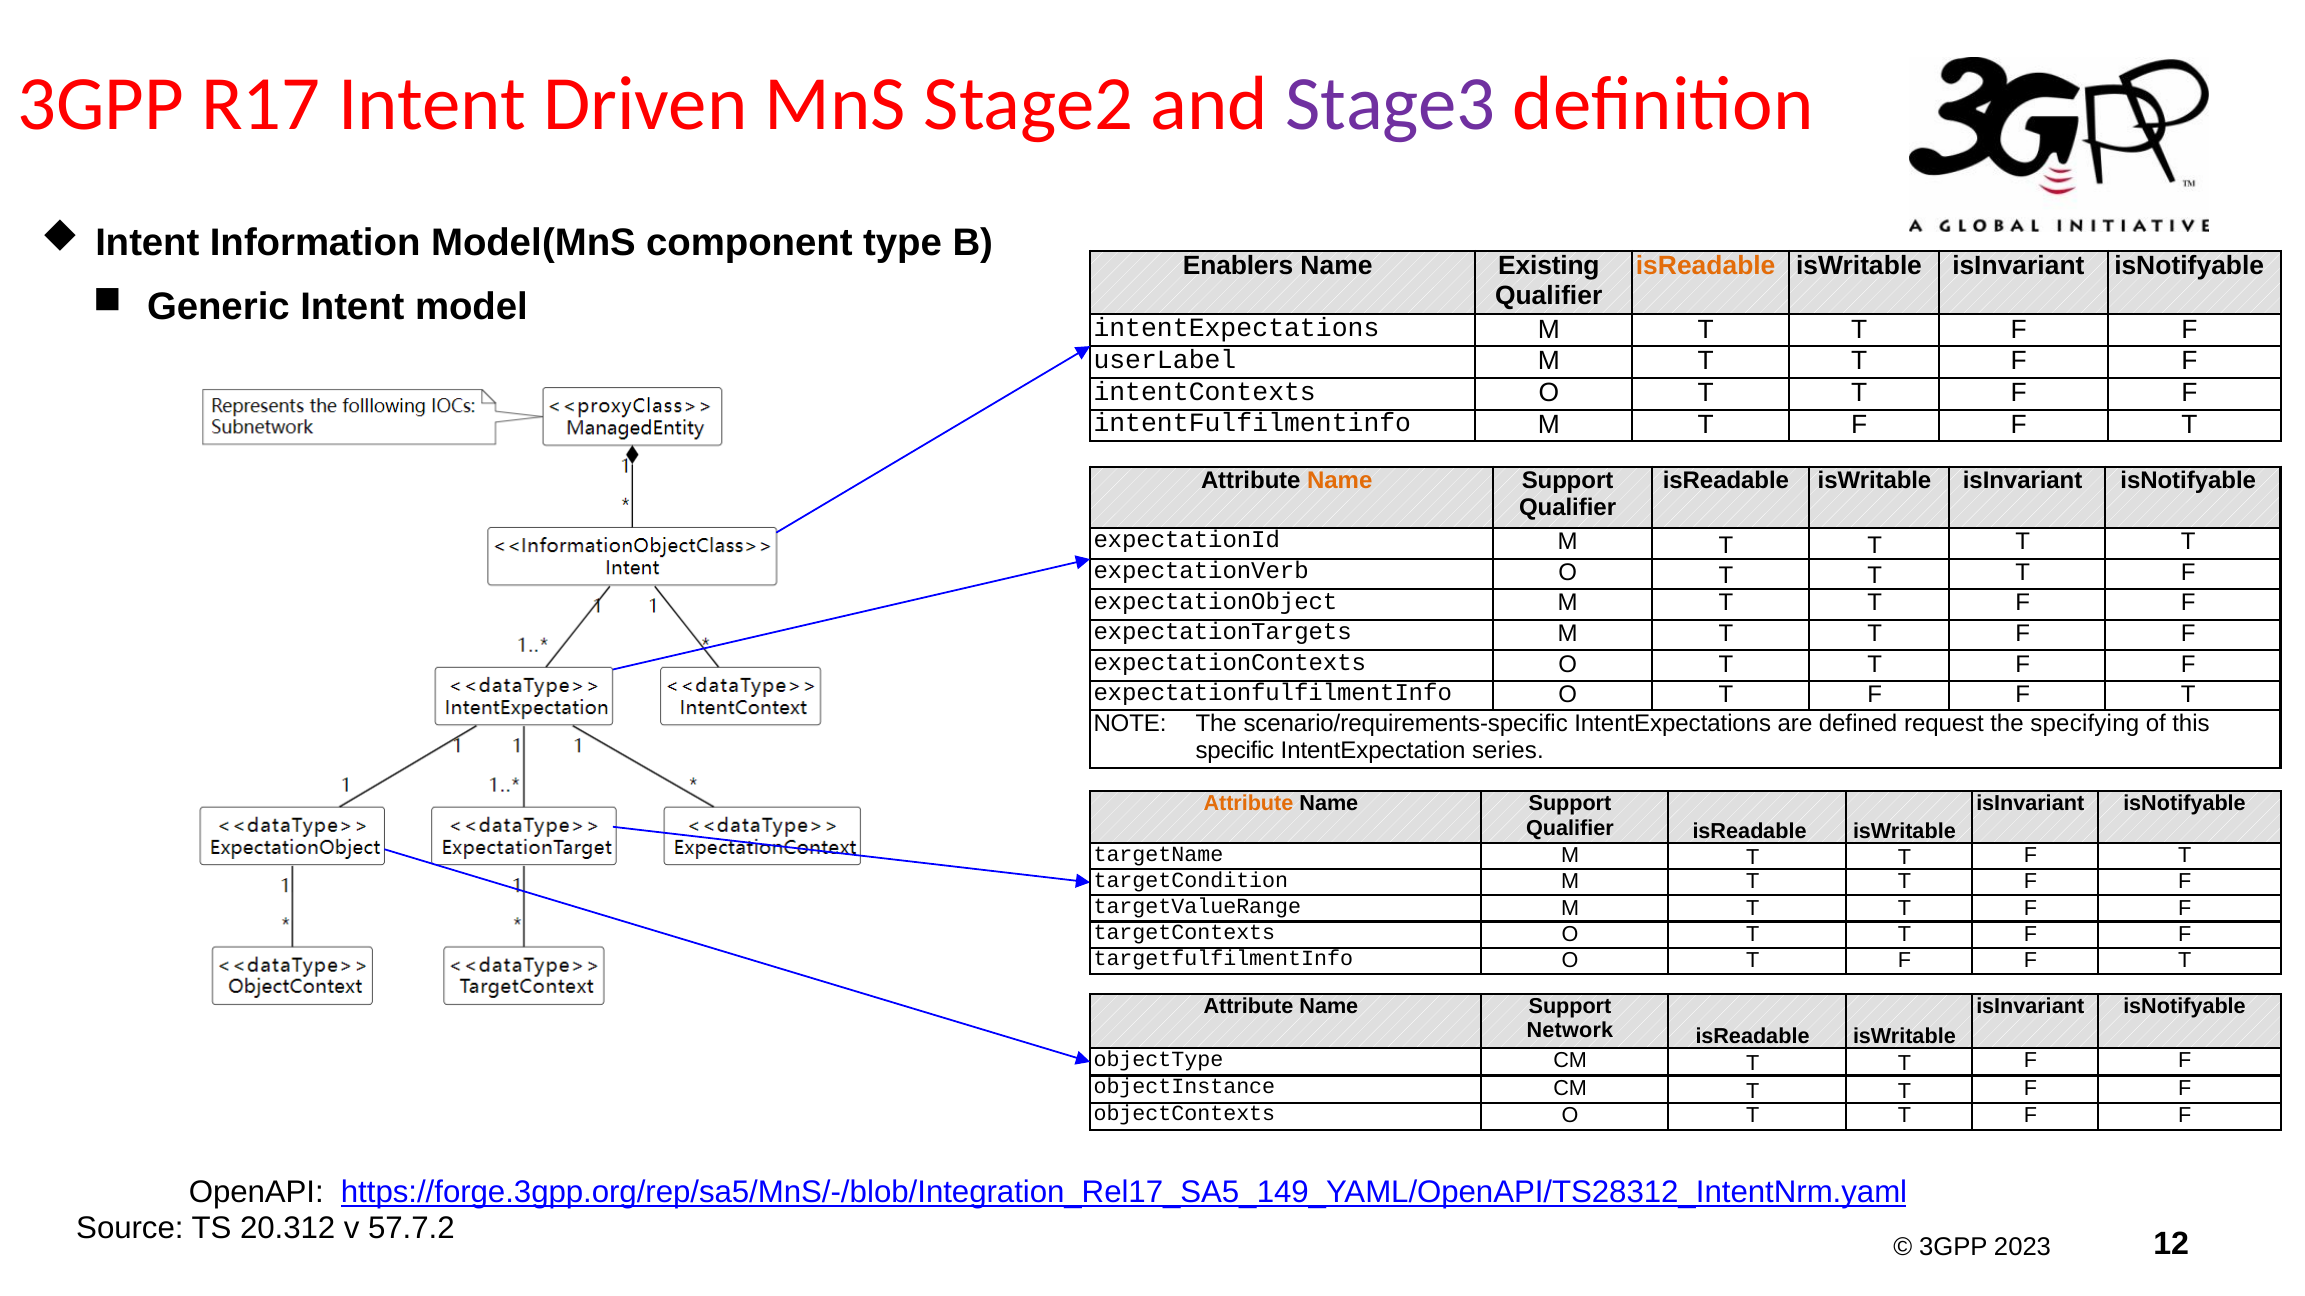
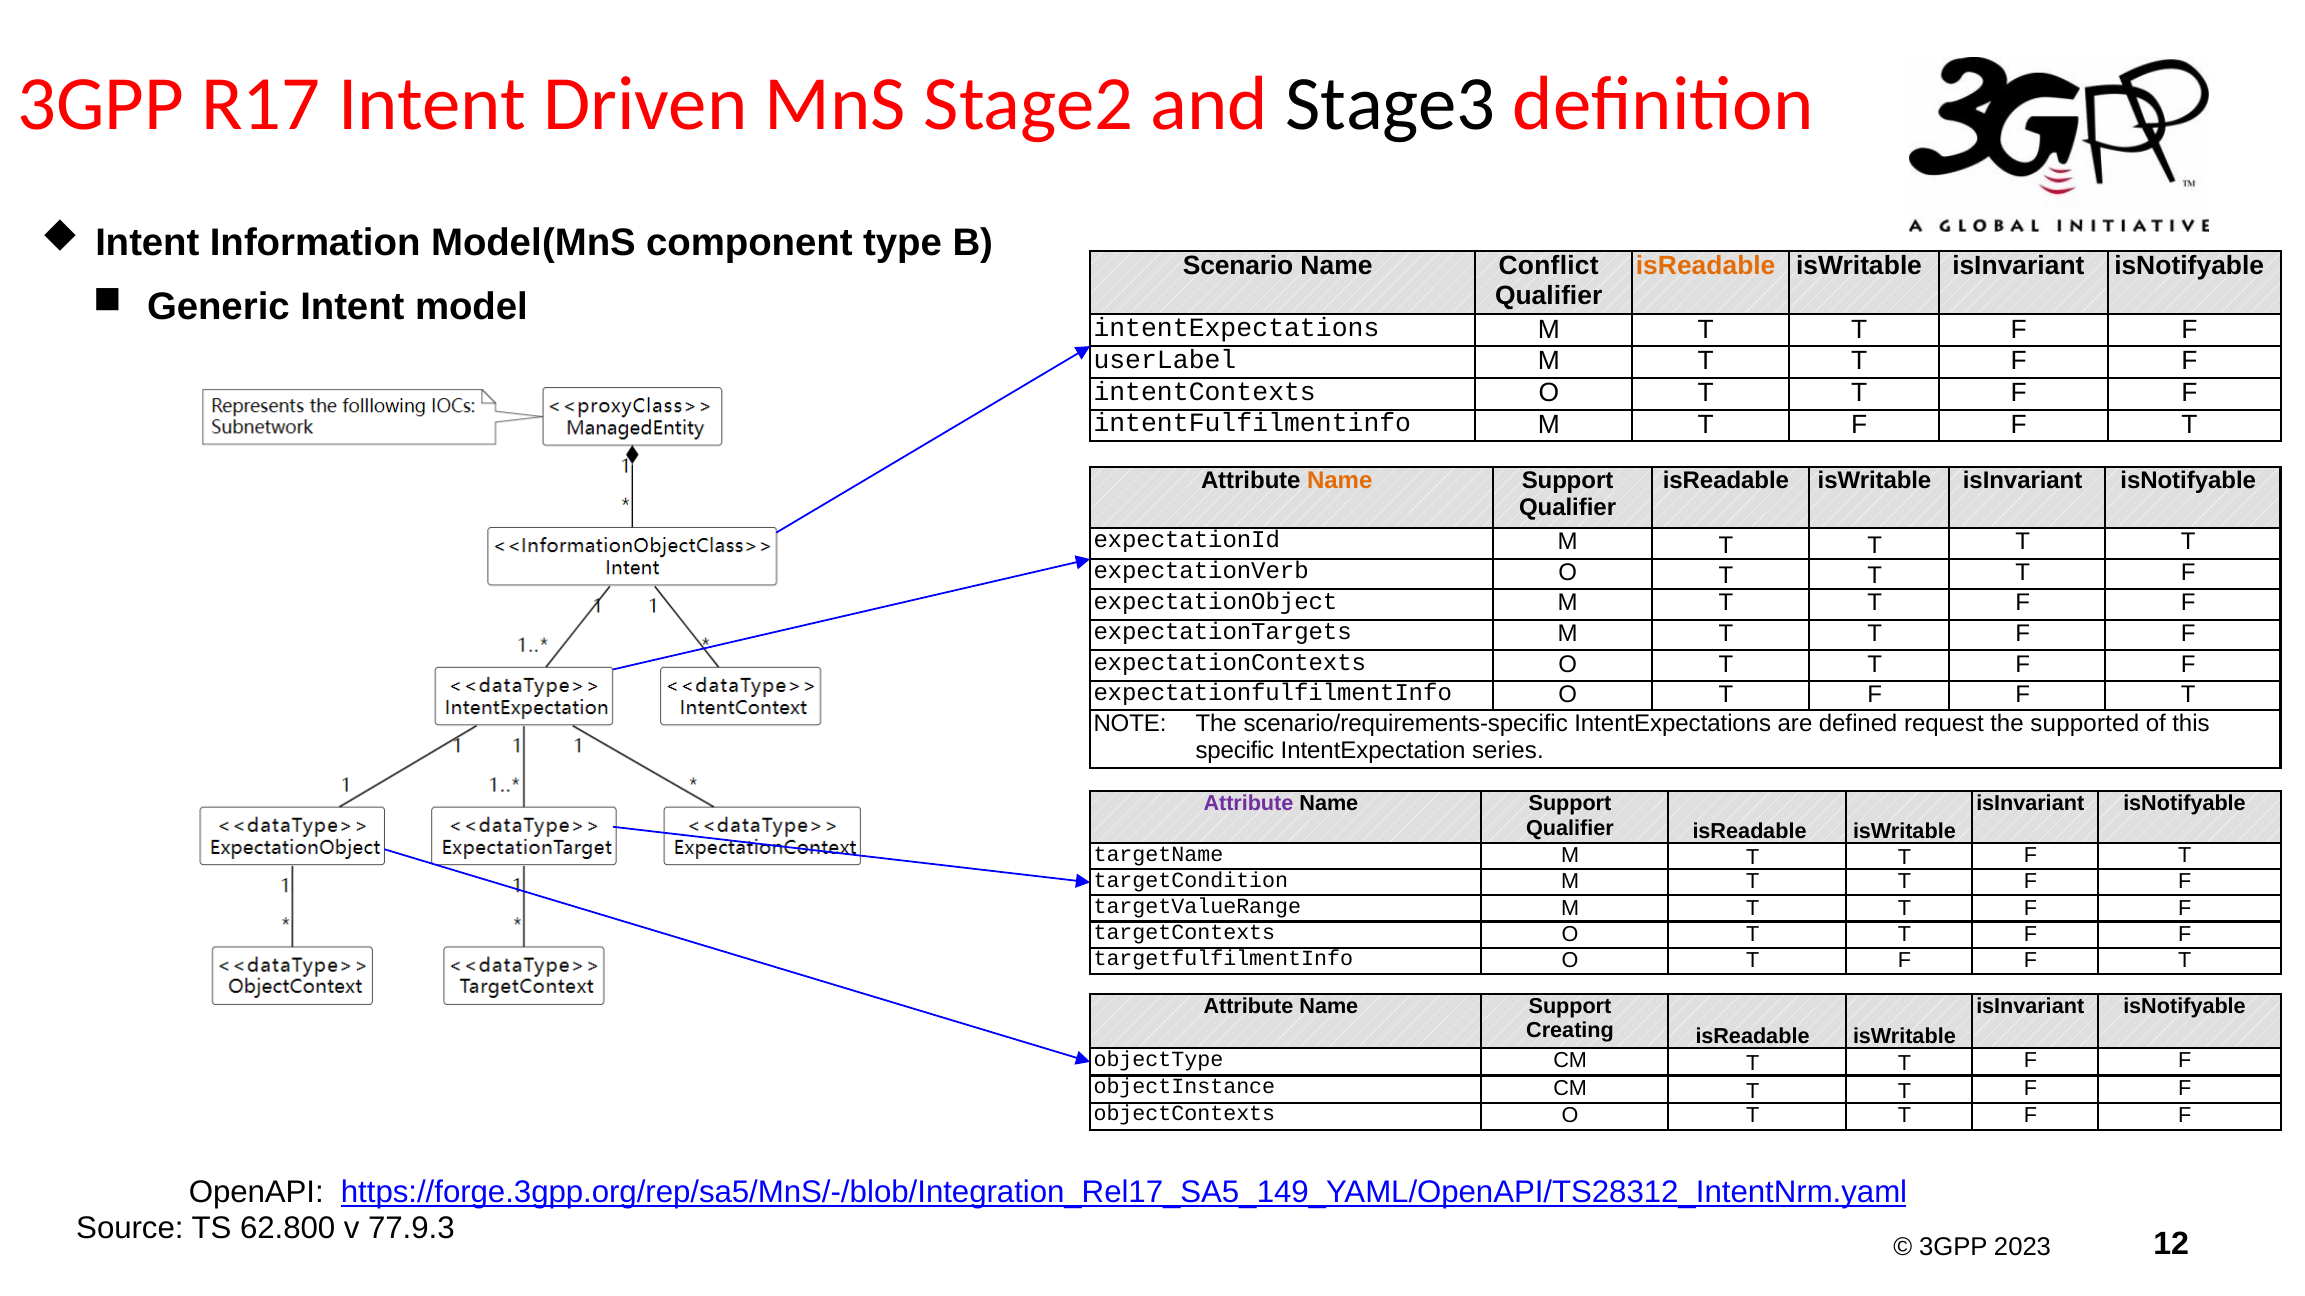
Stage3 colour: purple -> black
Enablers: Enablers -> Scenario
Existing: Existing -> Conflict
specifying: specifying -> supported
Attribute at (1248, 804) colour: orange -> purple
Network: Network -> Creating
20.312: 20.312 -> 62.800
57.7.2: 57.7.2 -> 77.9.3
